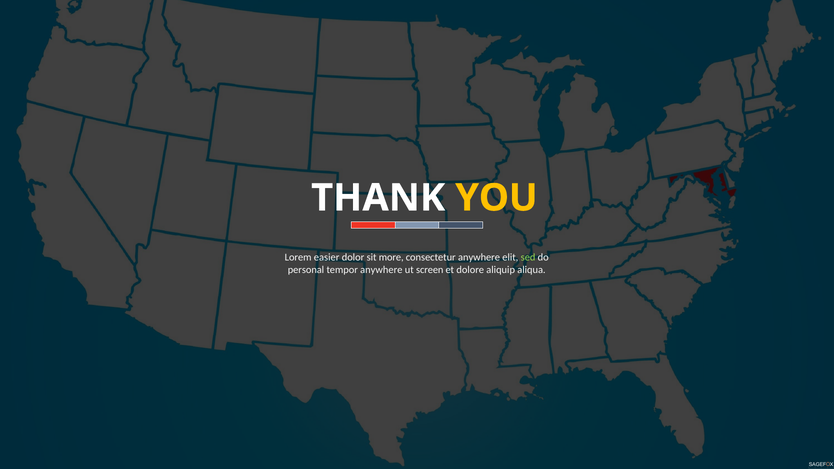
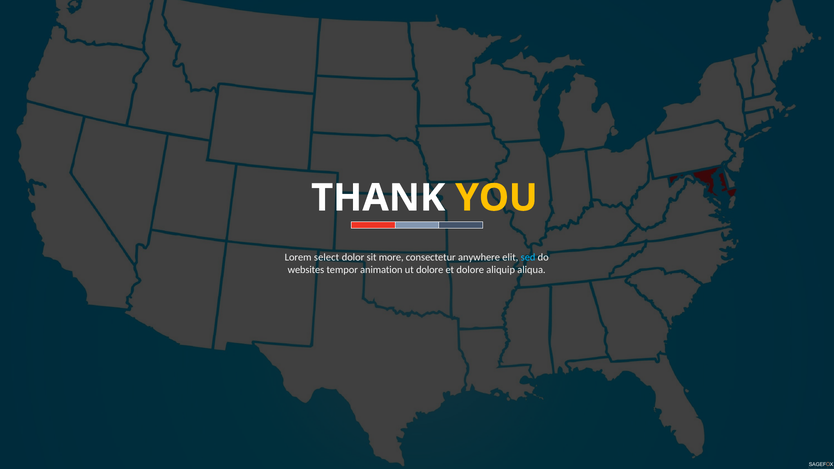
easier: easier -> select
sed colour: light green -> light blue
personal: personal -> websites
tempor anywhere: anywhere -> animation
ut screen: screen -> dolore
